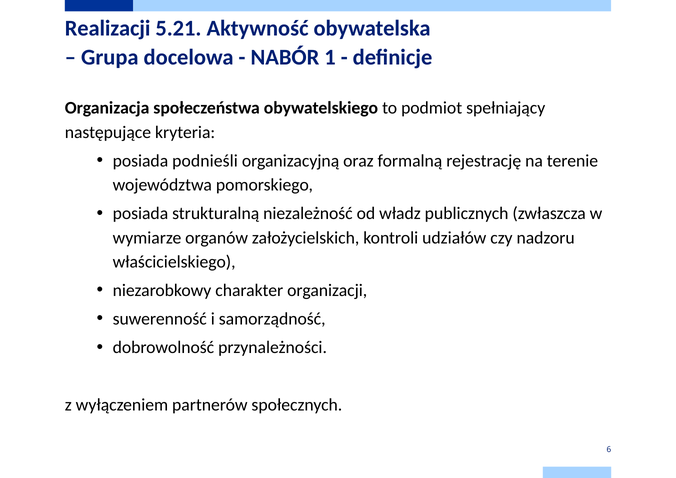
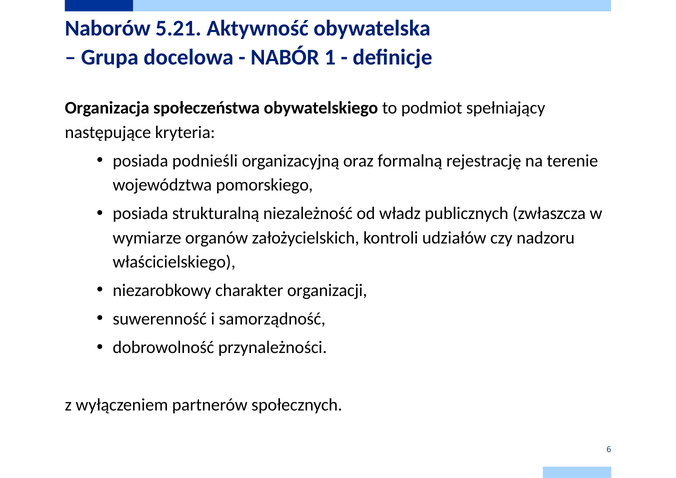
Realizacji: Realizacji -> Naborów
